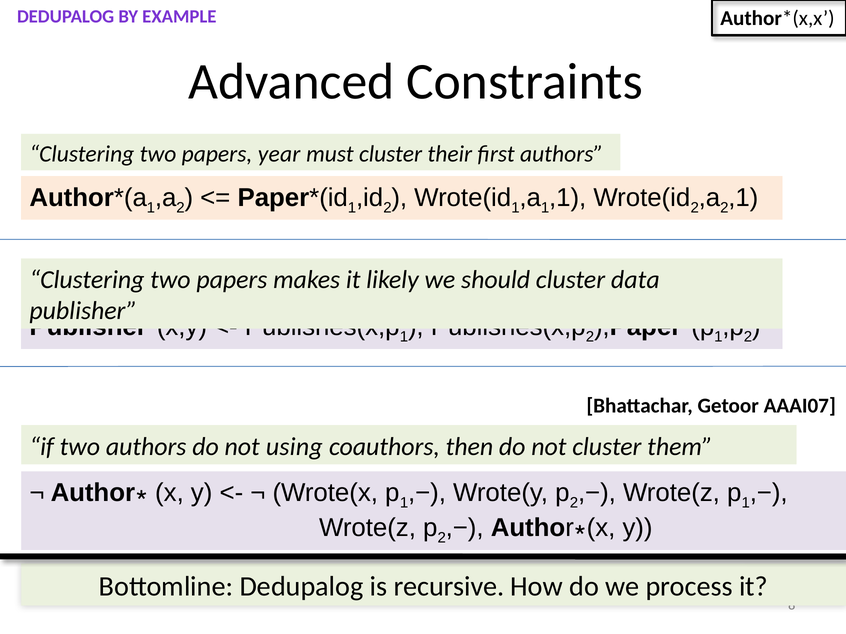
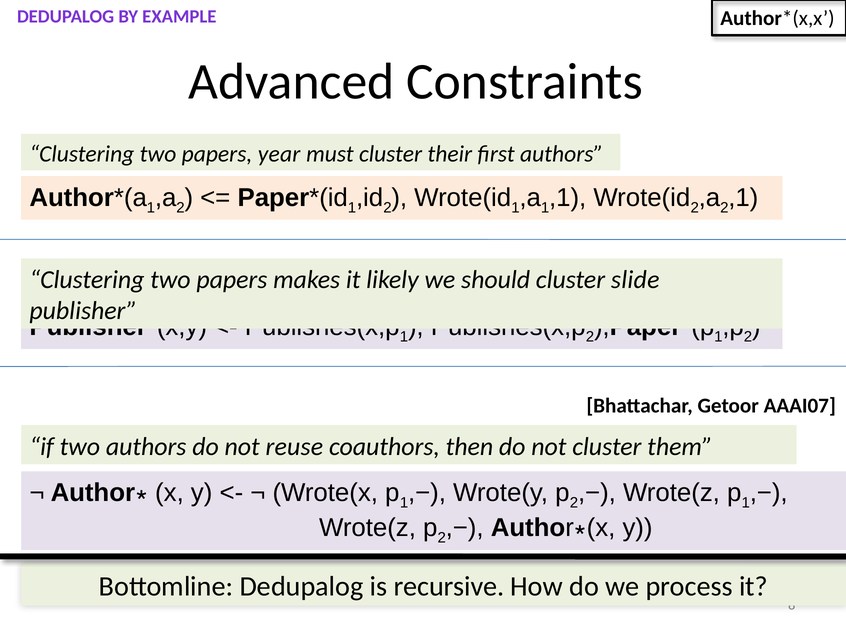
data: data -> slide
using: using -> reuse
